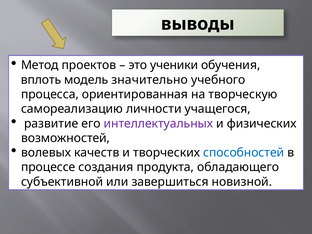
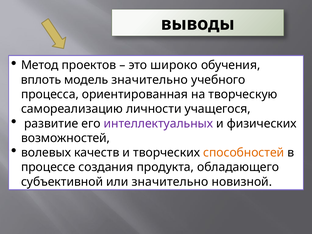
ученики: ученики -> широко
способностей colour: blue -> orange
или завершиться: завершиться -> значительно
